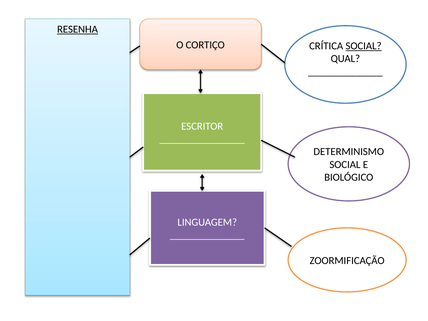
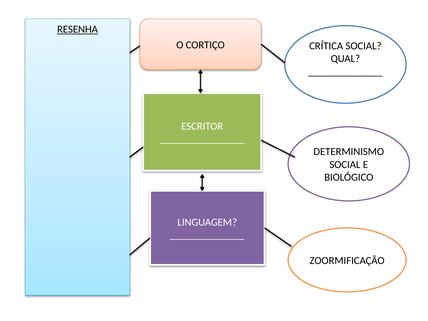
SOCIAL at (364, 46) underline: present -> none
